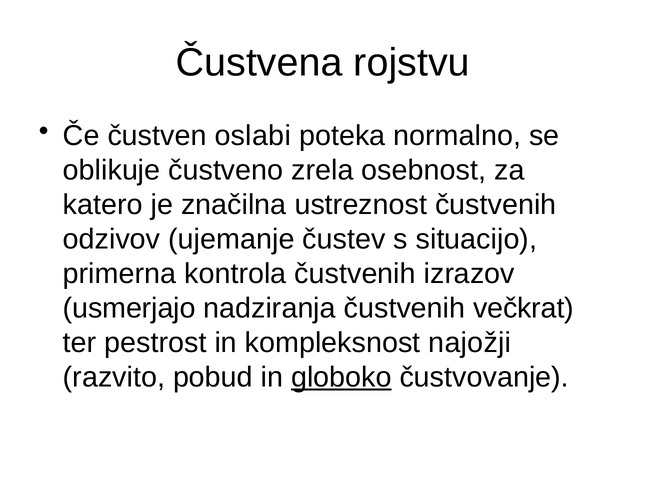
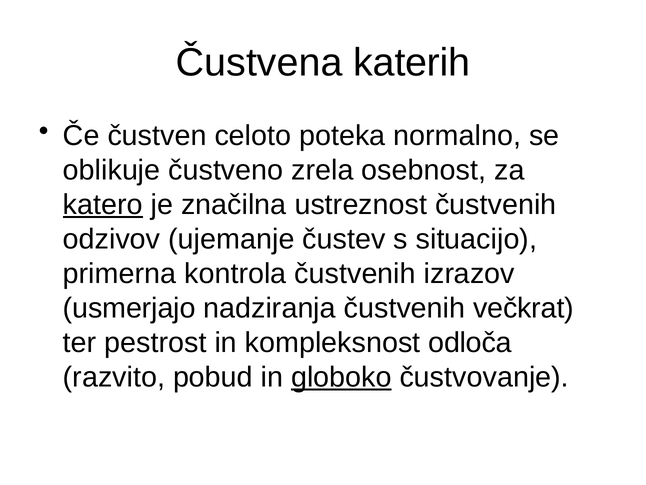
rojstvu: rojstvu -> katerih
oslabi: oslabi -> celoto
katero underline: none -> present
najožji: najožji -> odloča
